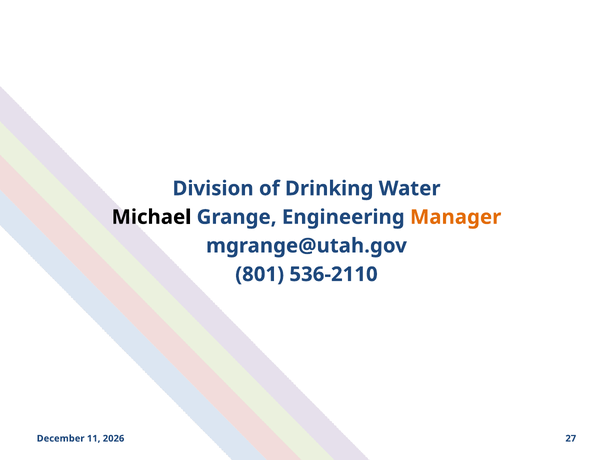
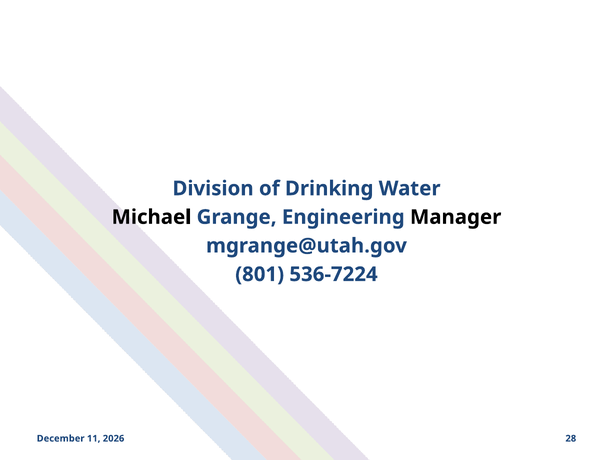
Manager colour: orange -> black
536-2110: 536-2110 -> 536-7224
27: 27 -> 28
